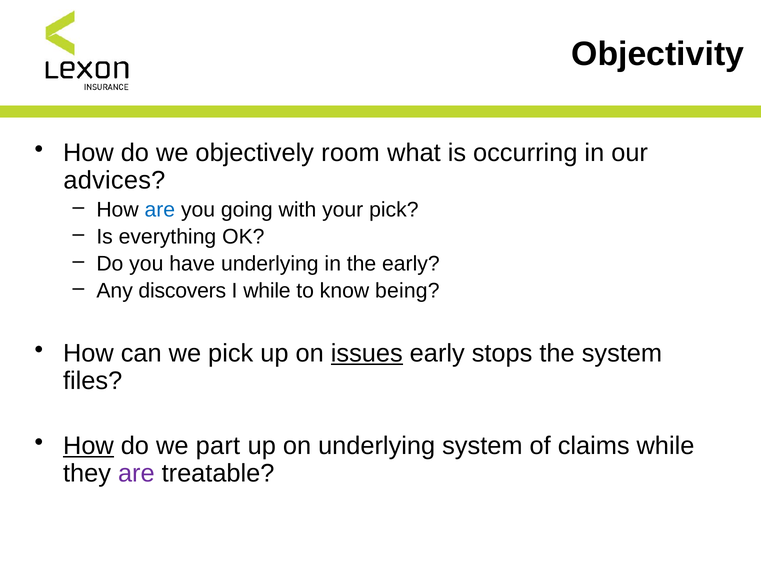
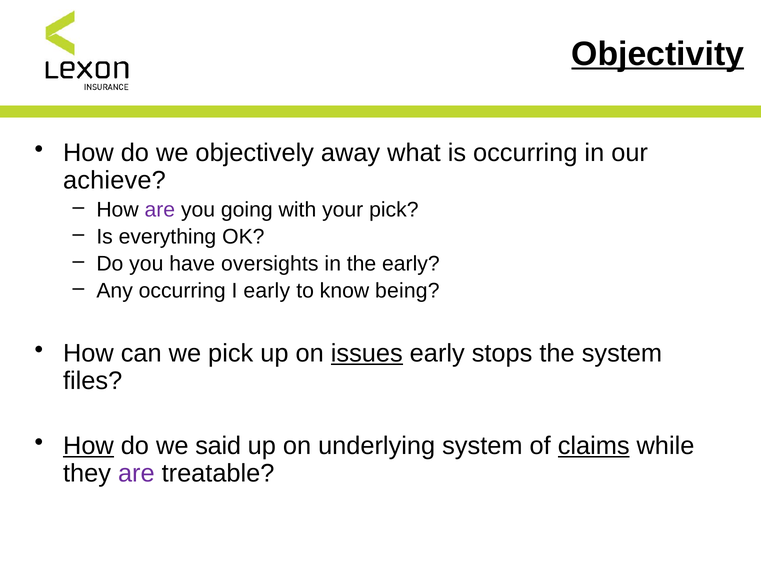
Objectivity underline: none -> present
room: room -> away
advices: advices -> achieve
are at (160, 210) colour: blue -> purple
have underlying: underlying -> oversights
Any discovers: discovers -> occurring
I while: while -> early
part: part -> said
claims underline: none -> present
